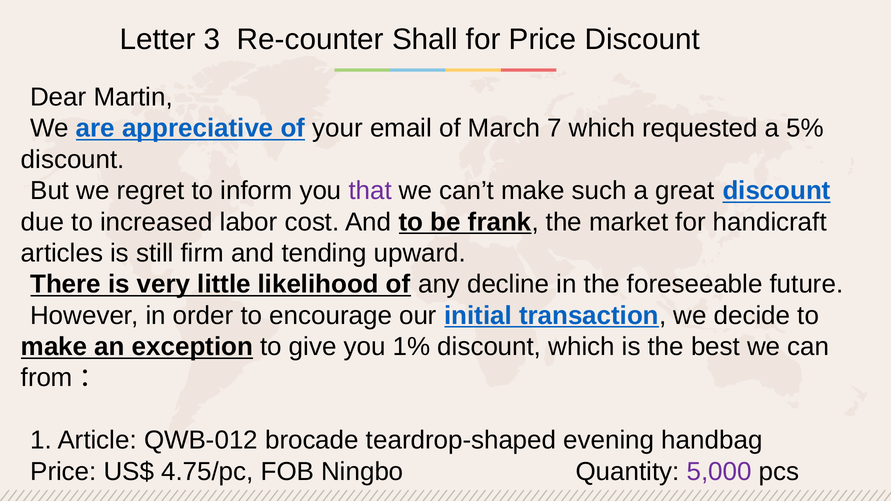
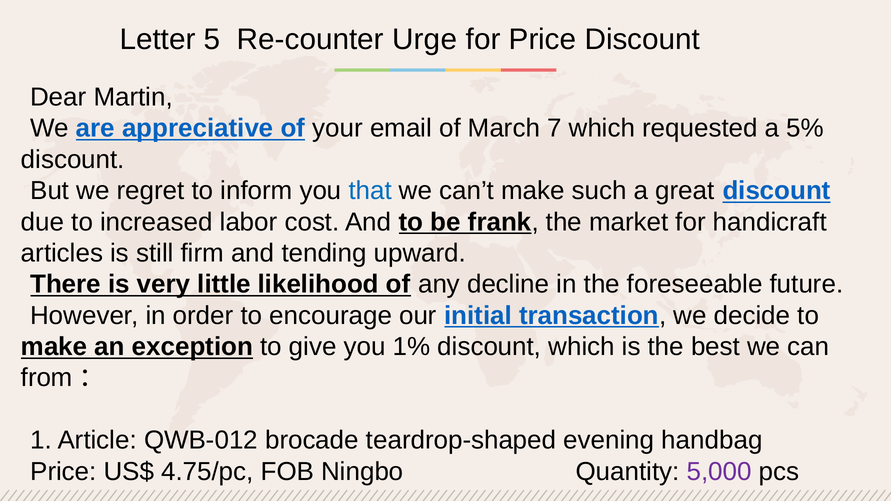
3: 3 -> 5
Shall: Shall -> Urge
that colour: purple -> blue
